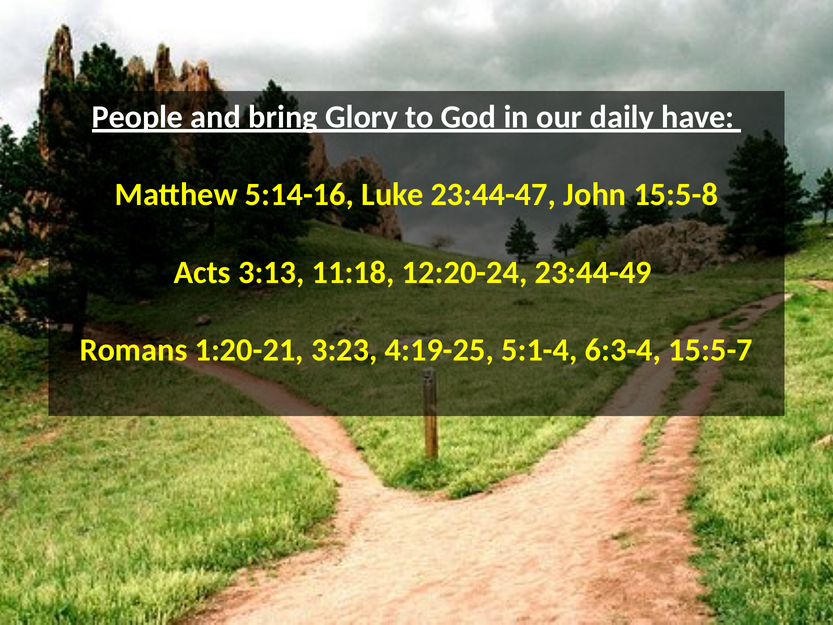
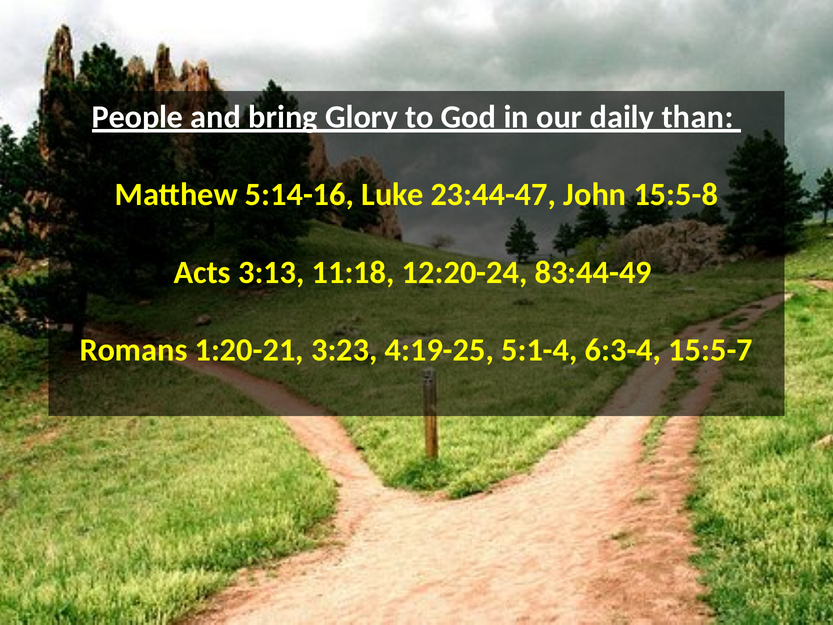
have: have -> than
23:44-49: 23:44-49 -> 83:44-49
